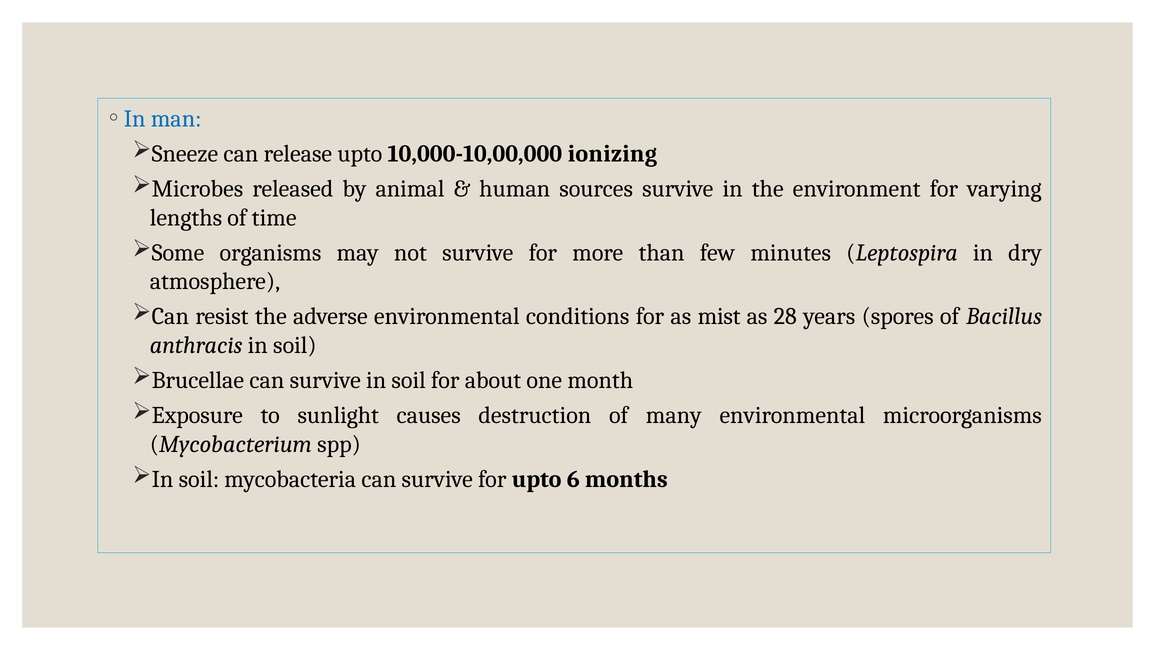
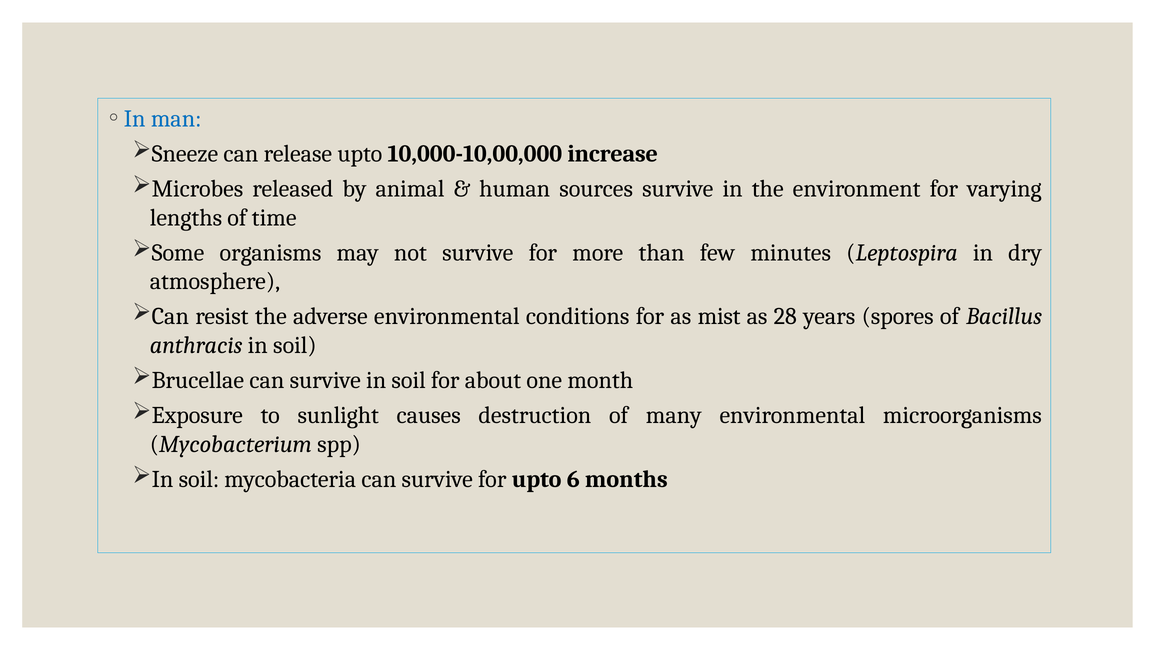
ionizing: ionizing -> increase
